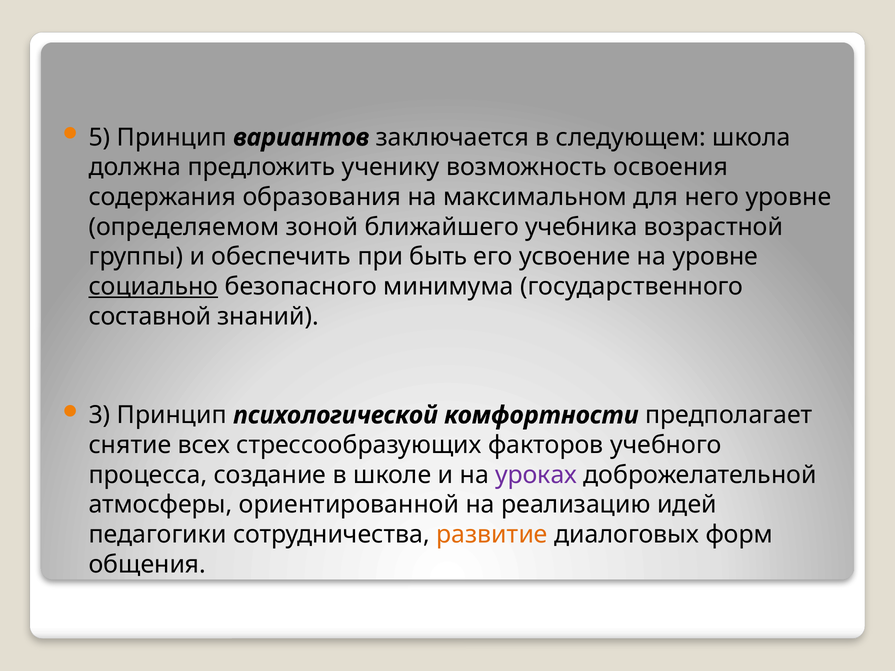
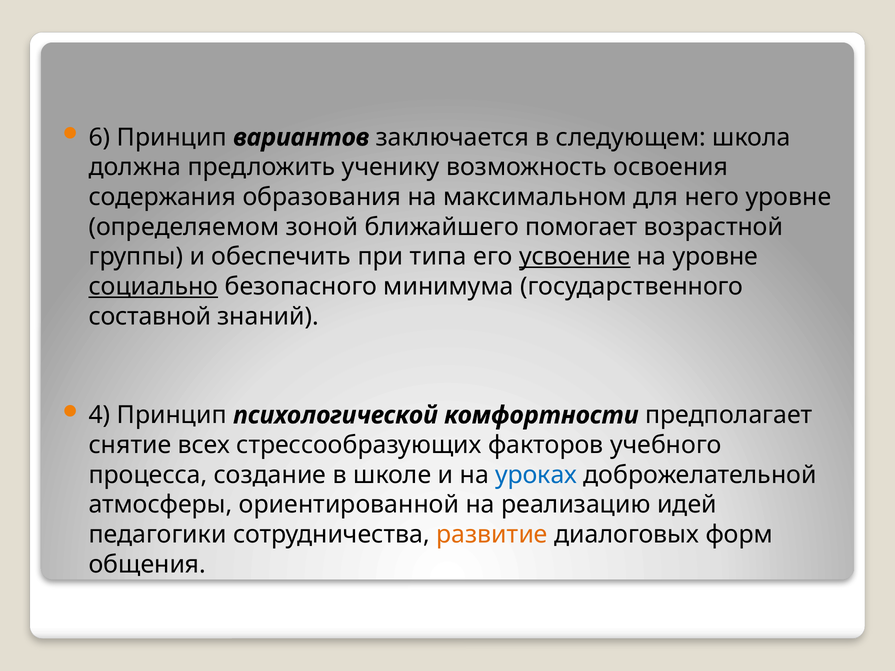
5: 5 -> 6
учебника: учебника -> помогает
быть: быть -> типа
усвоение underline: none -> present
3: 3 -> 4
уроках colour: purple -> blue
